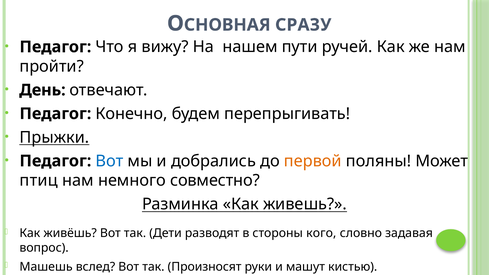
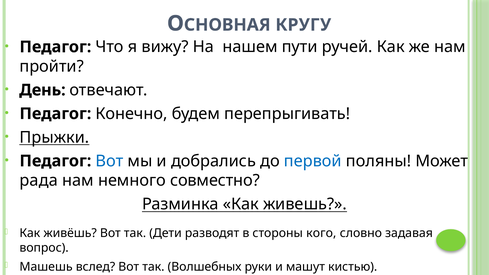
СРАЗУ: СРАЗУ -> КРУГУ
первой colour: orange -> blue
птиц: птиц -> рада
Произносят: Произносят -> Волшебных
